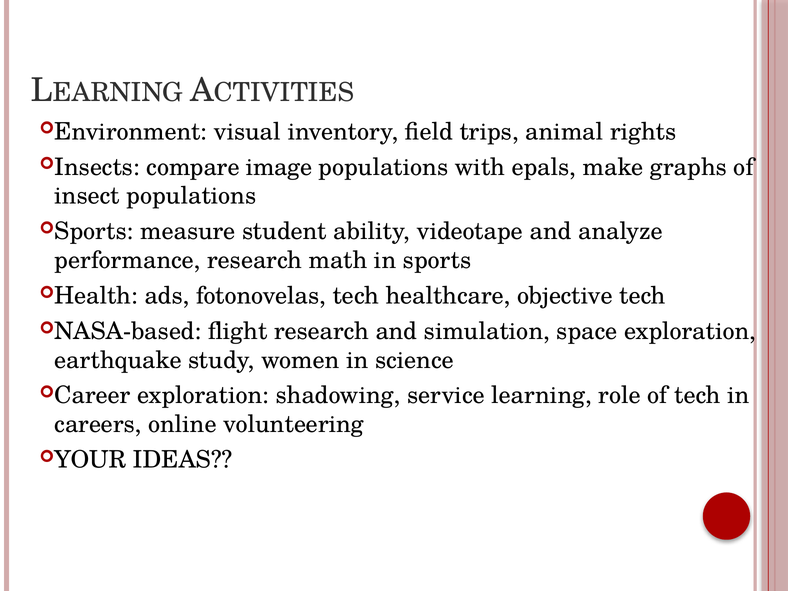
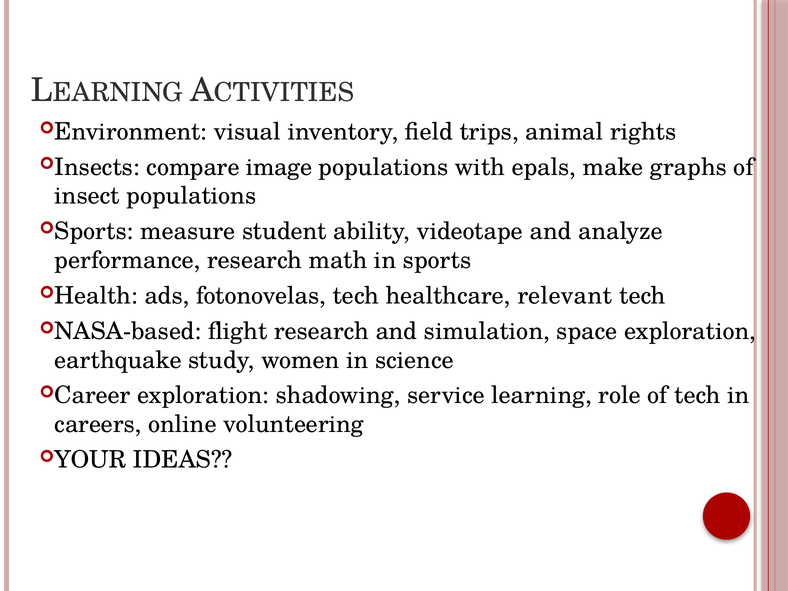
objective: objective -> relevant
